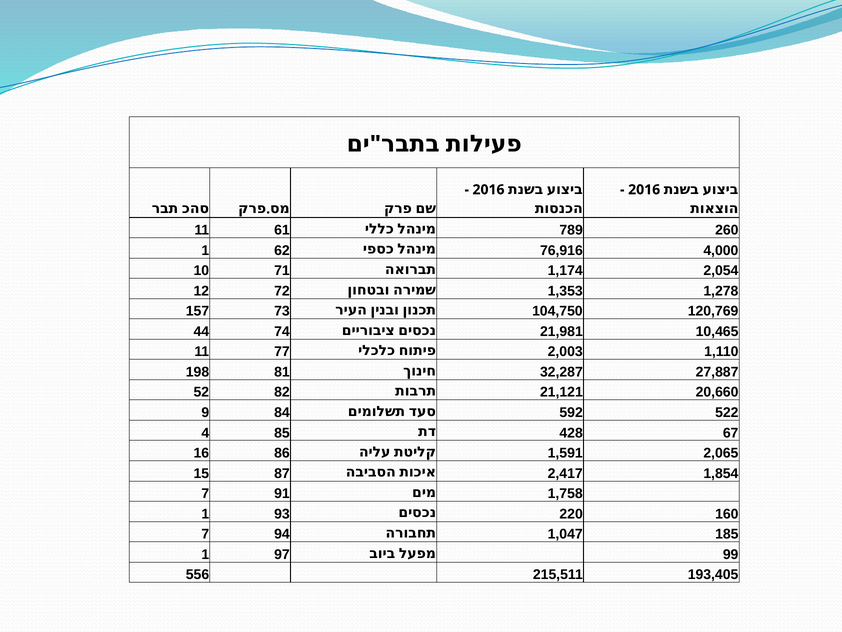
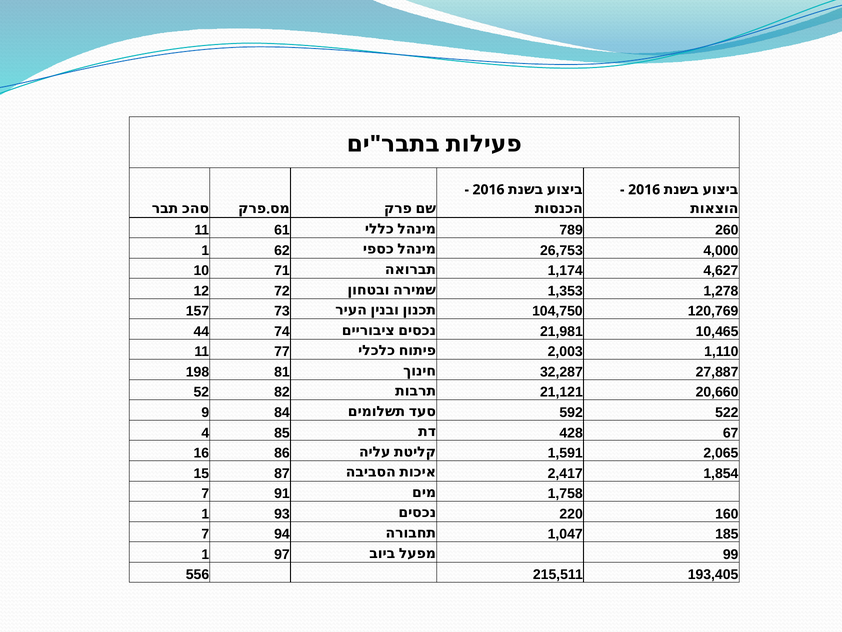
76,916: 76,916 -> 26,753
2,054: 2,054 -> 4,627
